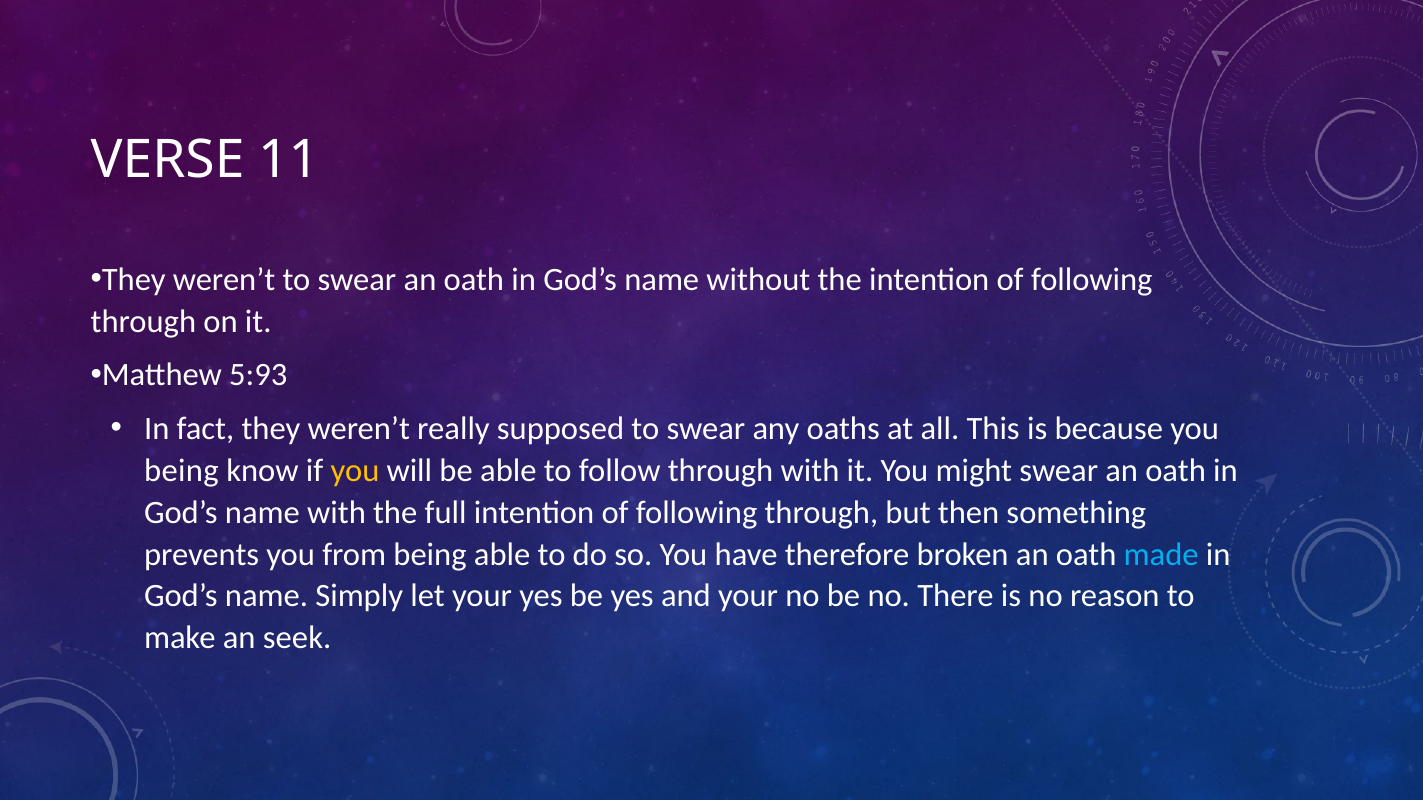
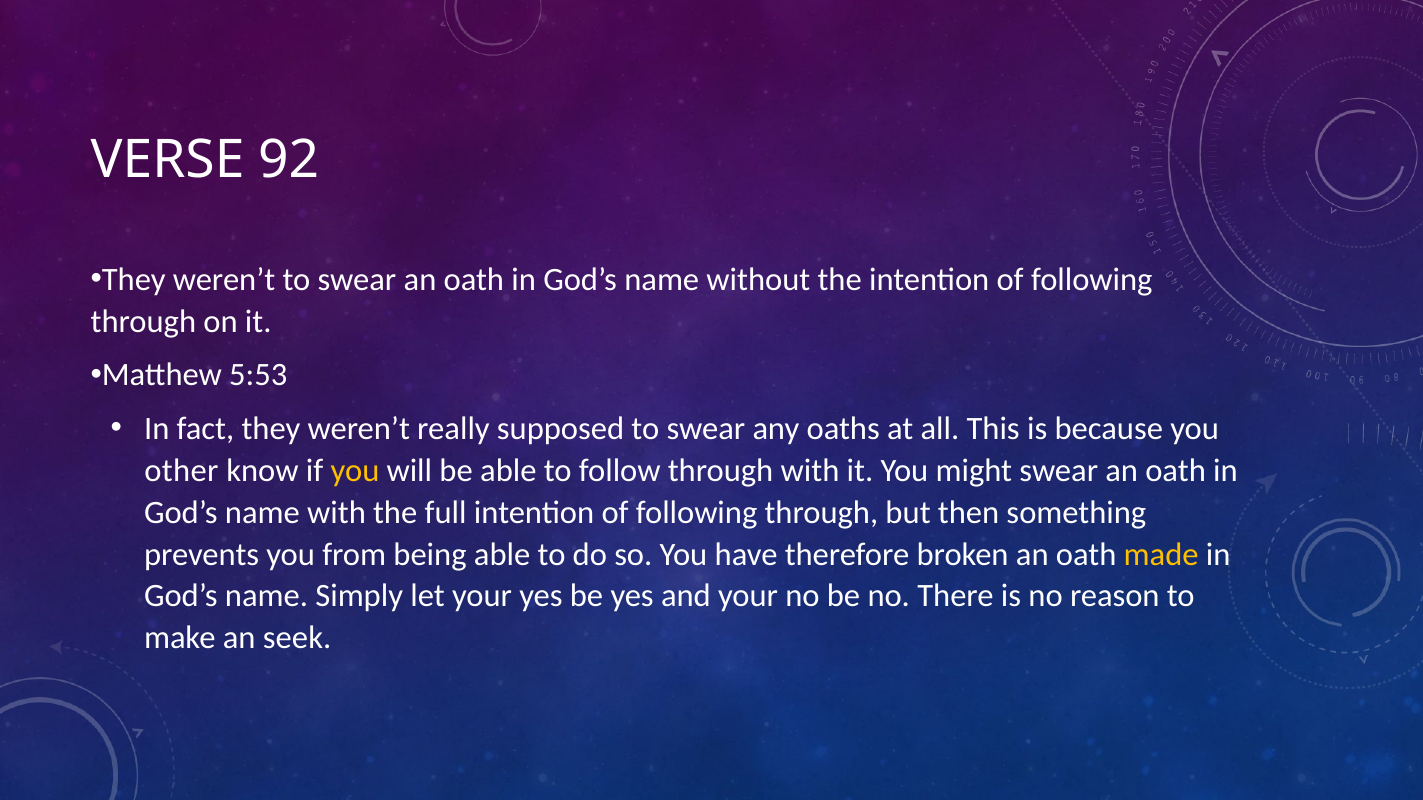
11: 11 -> 92
5:93: 5:93 -> 5:53
being at (181, 471): being -> other
made colour: light blue -> yellow
